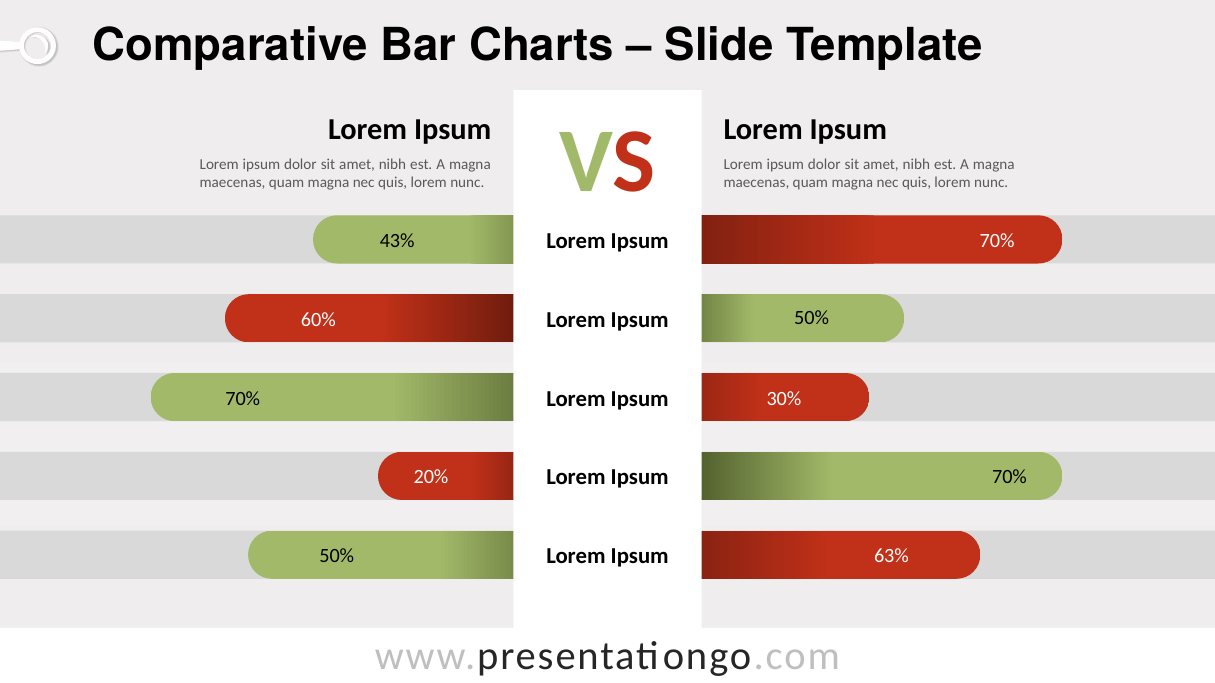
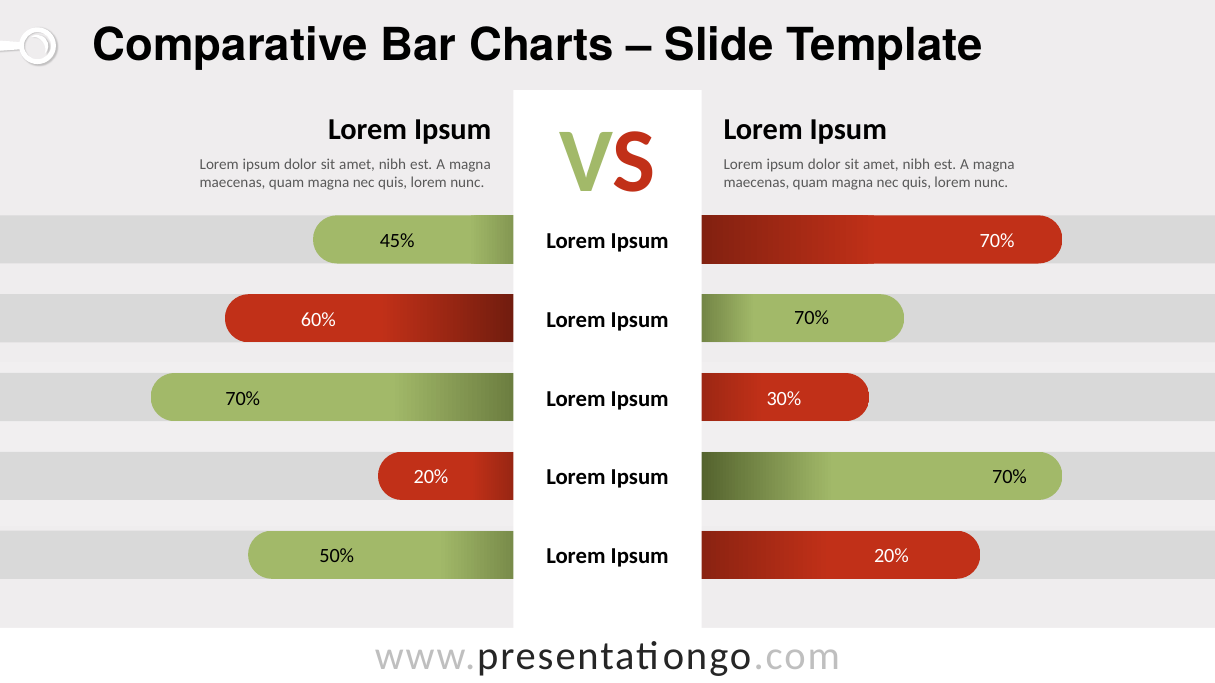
43%: 43% -> 45%
60% 50%: 50% -> 70%
50% 63%: 63% -> 20%
